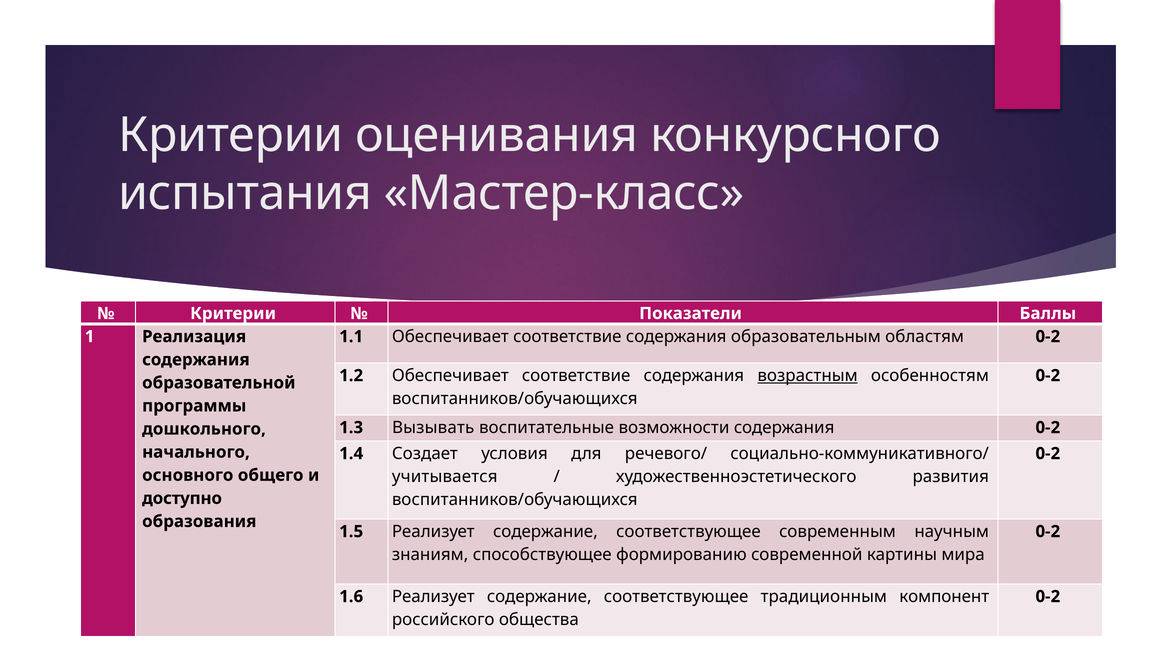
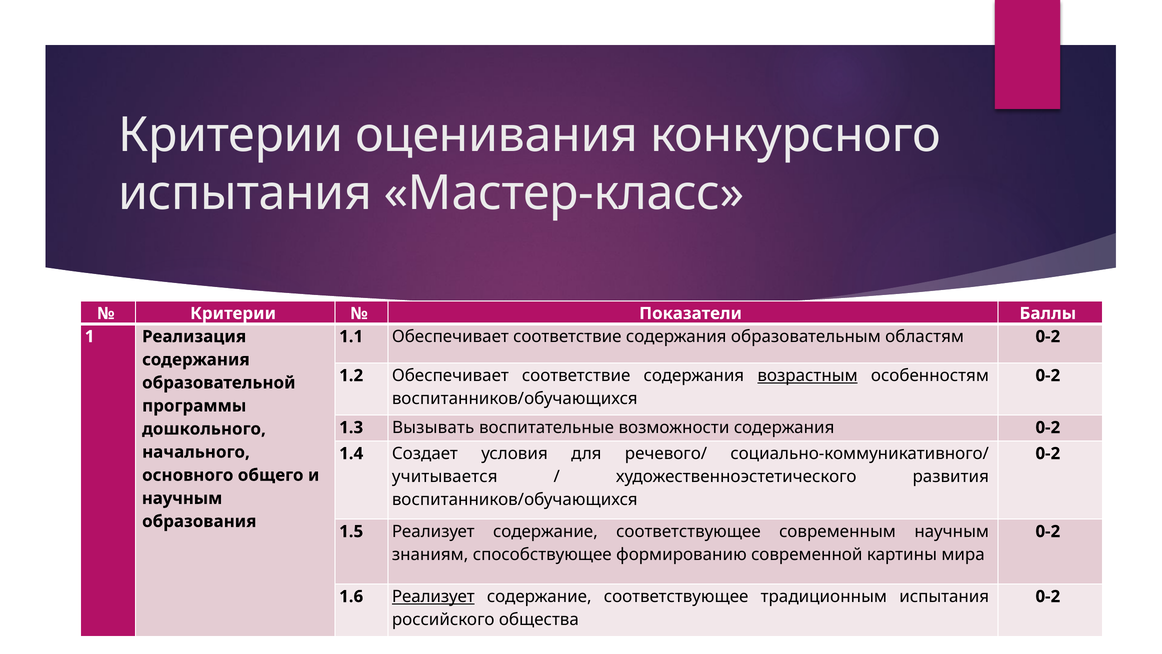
доступно at (182, 498): доступно -> научным
Реализует at (433, 596) underline: none -> present
традиционным компонент: компонент -> испытания
